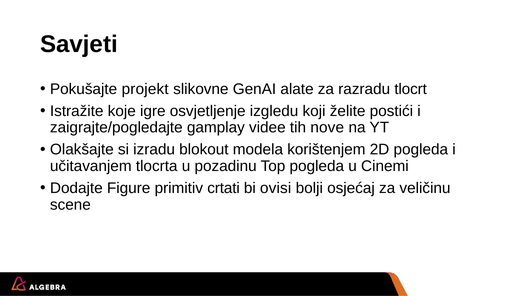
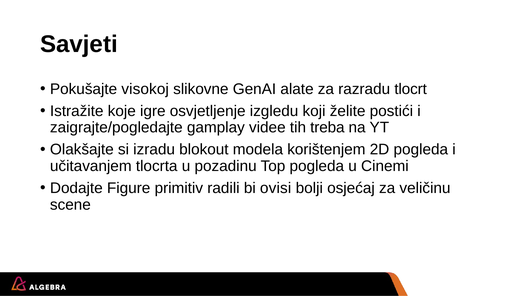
projekt: projekt -> visokoj
nove: nove -> treba
crtati: crtati -> radili
